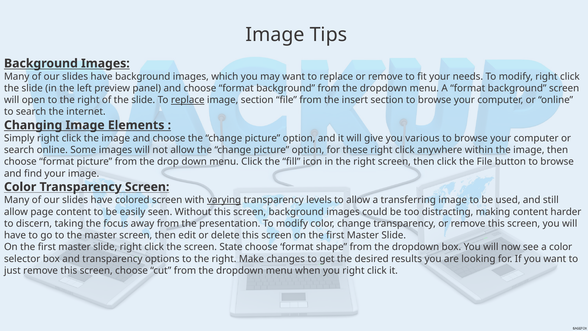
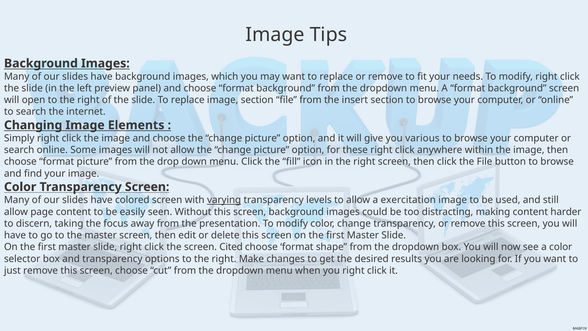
replace at (188, 100) underline: present -> none
transferring: transferring -> exercitation
State: State -> Cited
